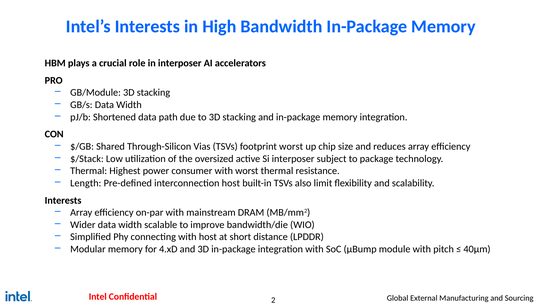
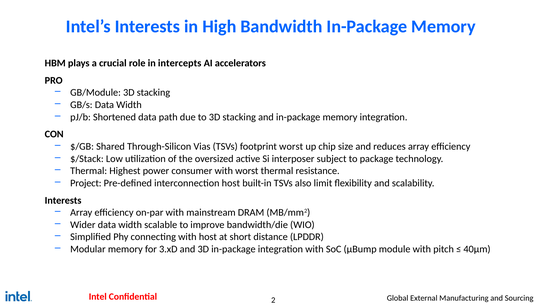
in interposer: interposer -> intercepts
Length: Length -> Project
4.xD: 4.xD -> 3.xD
